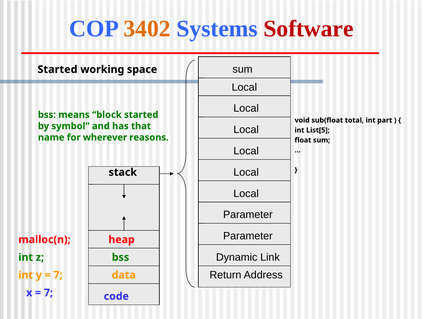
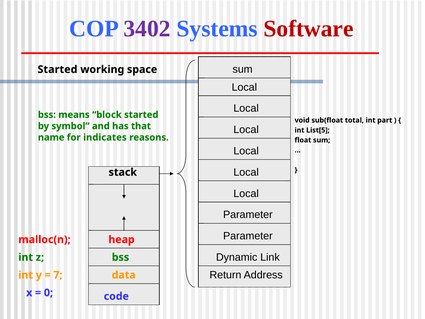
3402 colour: orange -> purple
wherever: wherever -> indicates
7 at (48, 293): 7 -> 0
